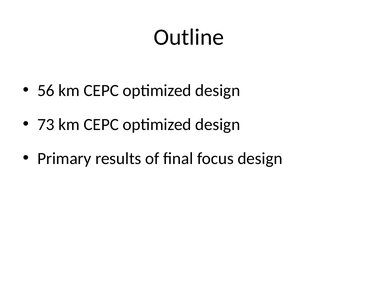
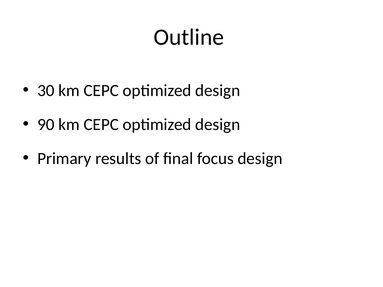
56: 56 -> 30
73: 73 -> 90
